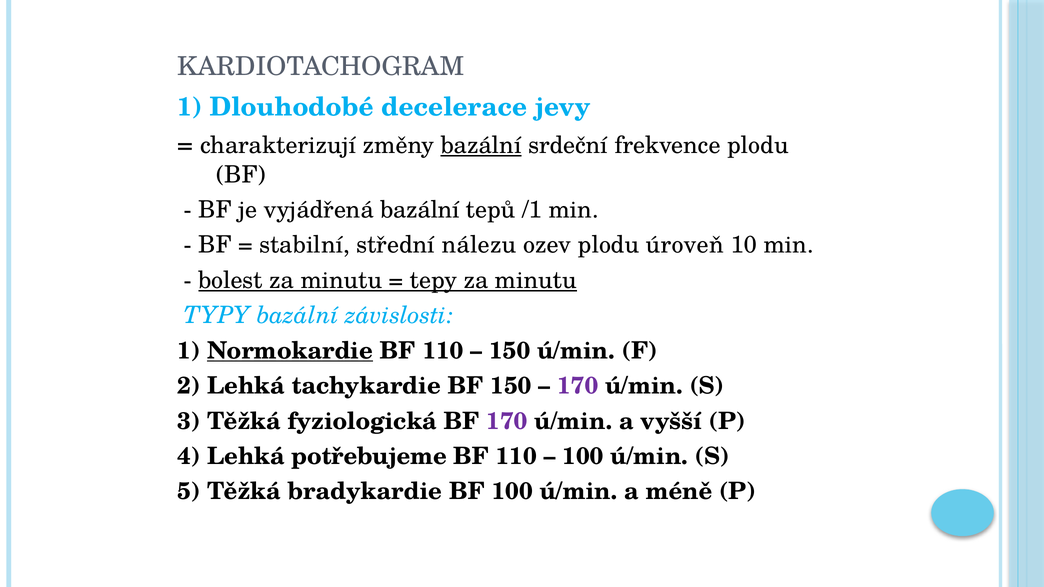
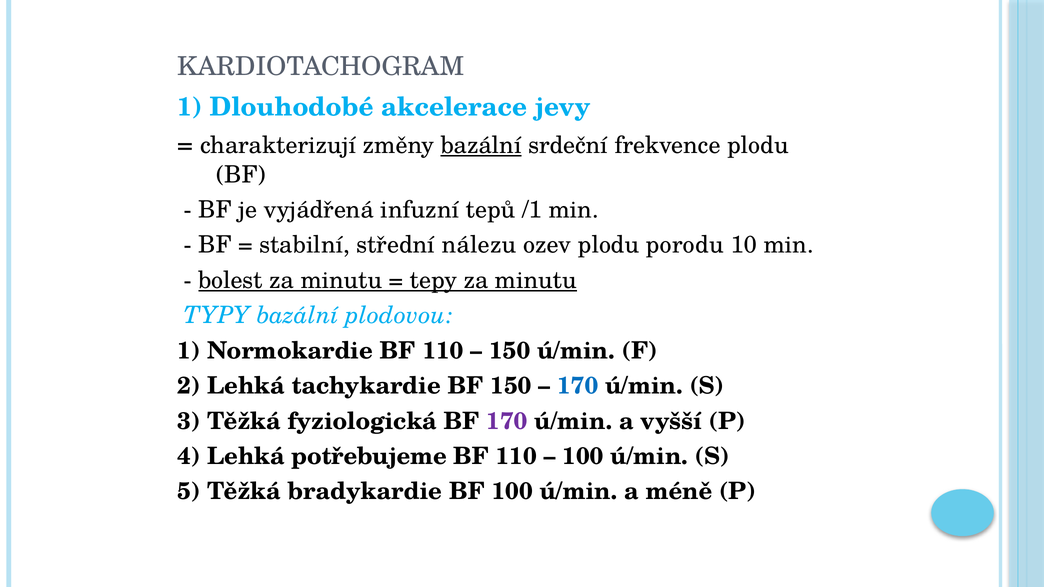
decelerace: decelerace -> akcelerace
vyjádřená bazální: bazální -> infuzní
úroveň: úroveň -> porodu
závislosti: závislosti -> plodovou
Normokardie underline: present -> none
170 at (578, 386) colour: purple -> blue
